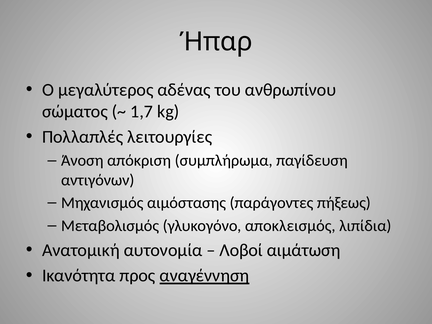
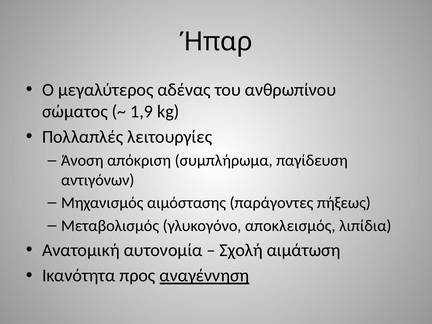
1,7: 1,7 -> 1,9
Λοβοί: Λοβοί -> Σχολή
